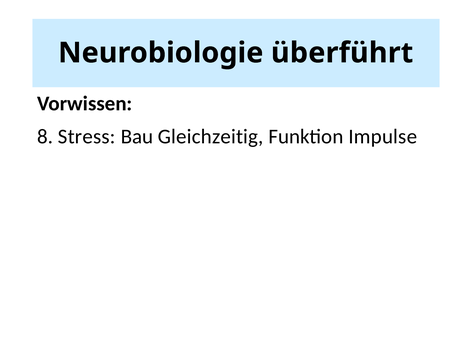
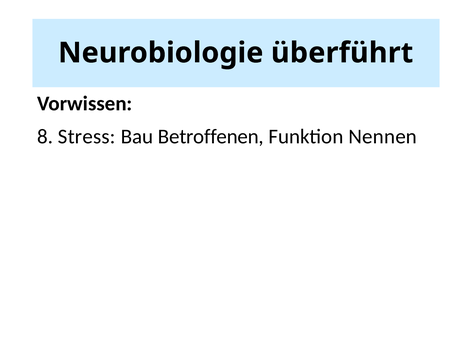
Gleichzeitig: Gleichzeitig -> Betroffenen
Impulse: Impulse -> Nennen
